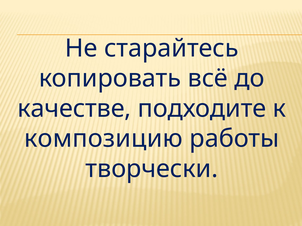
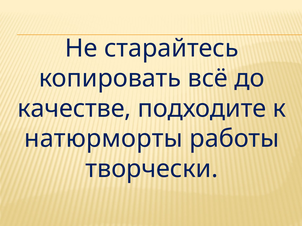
композицию: композицию -> натюрморты
